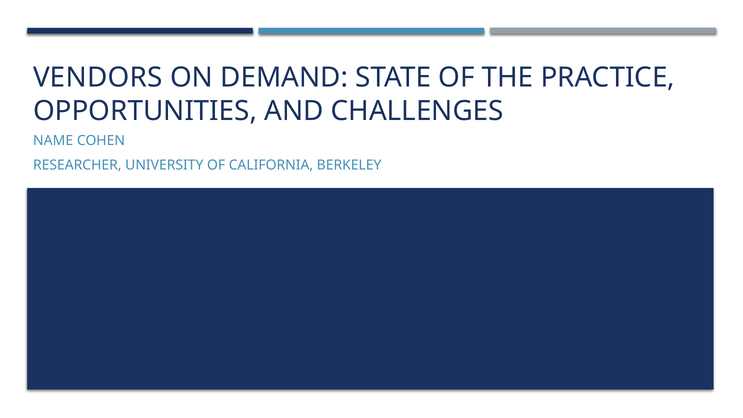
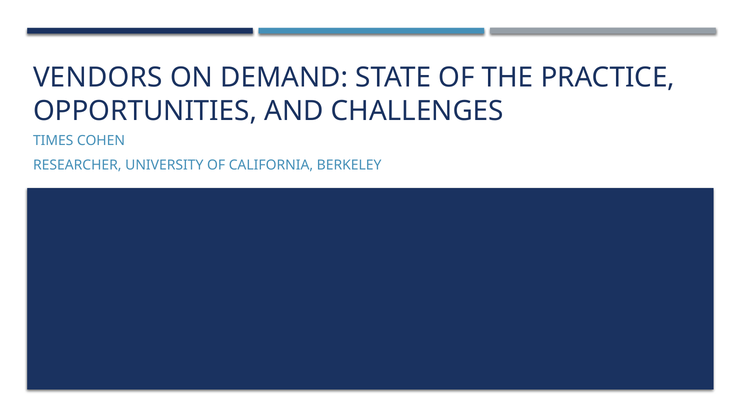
NAME: NAME -> TIMES
